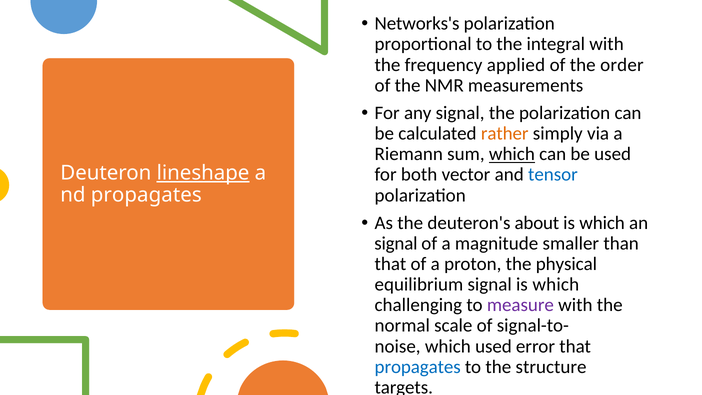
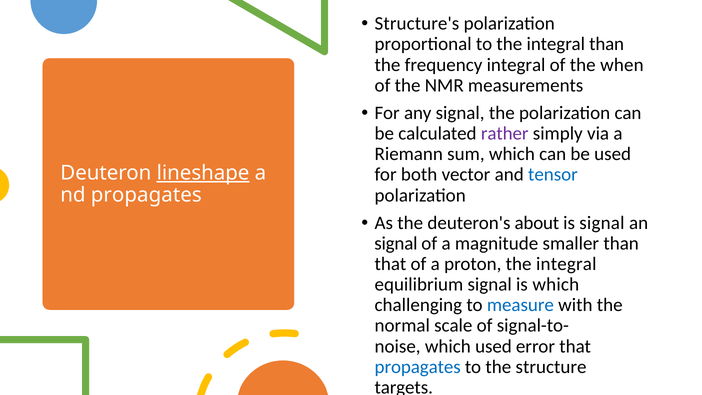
Networks's: Networks's -> Structure's
integral with: with -> than
frequency applied: applied -> integral
order: order -> when
rather colour: orange -> purple
which at (512, 154) underline: present -> none
which at (602, 223): which -> signal
proton the physical: physical -> integral
measure colour: purple -> blue
